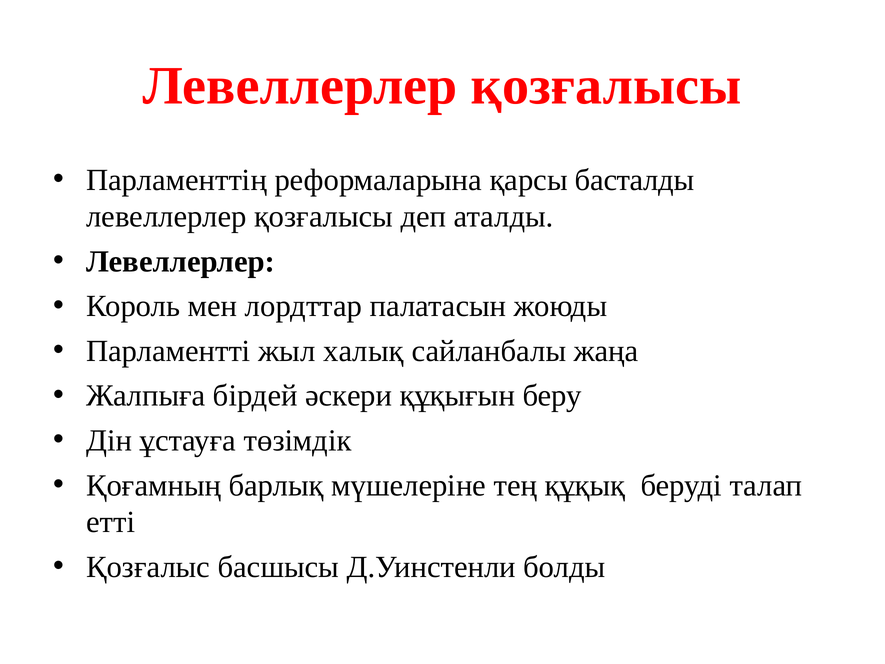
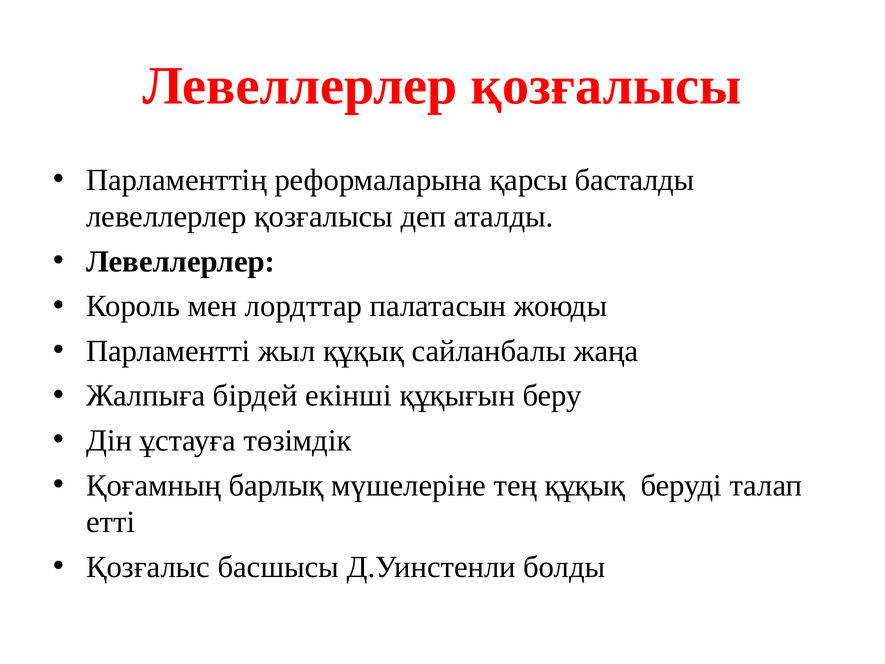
жыл халық: халық -> құқық
әскери: әскери -> екінші
